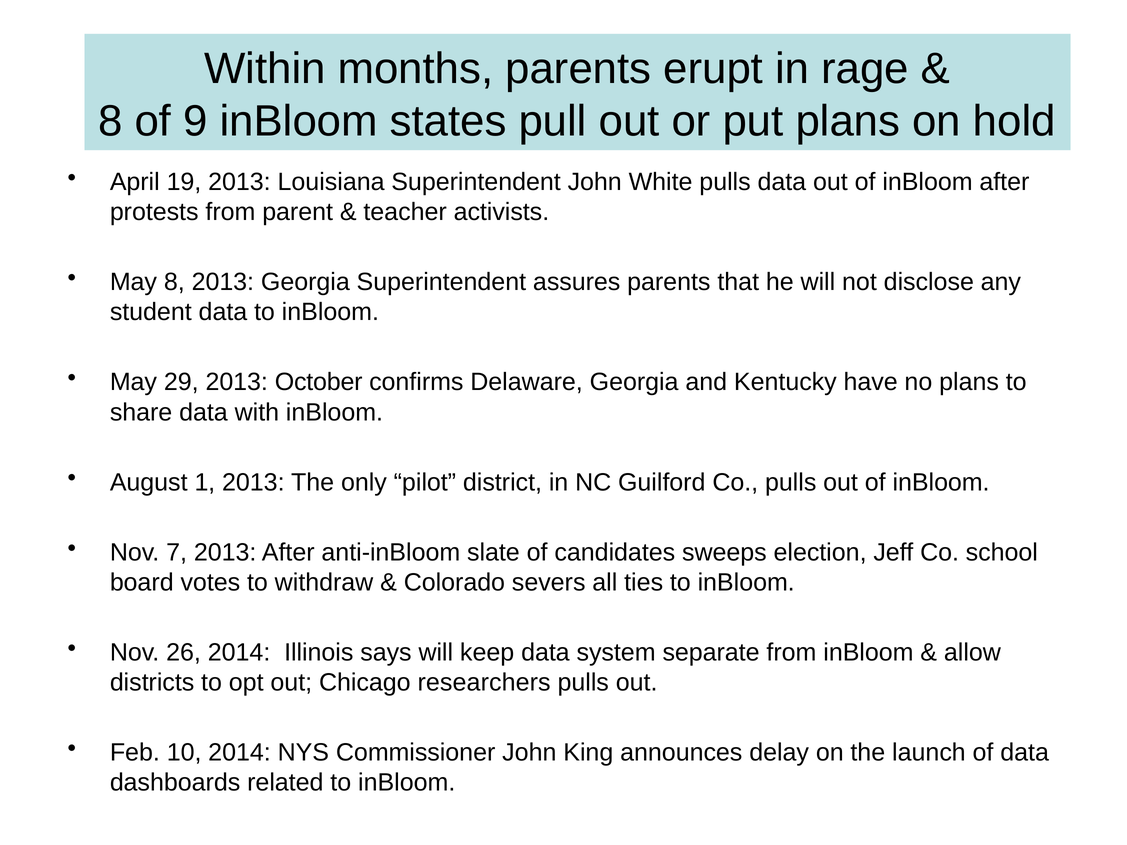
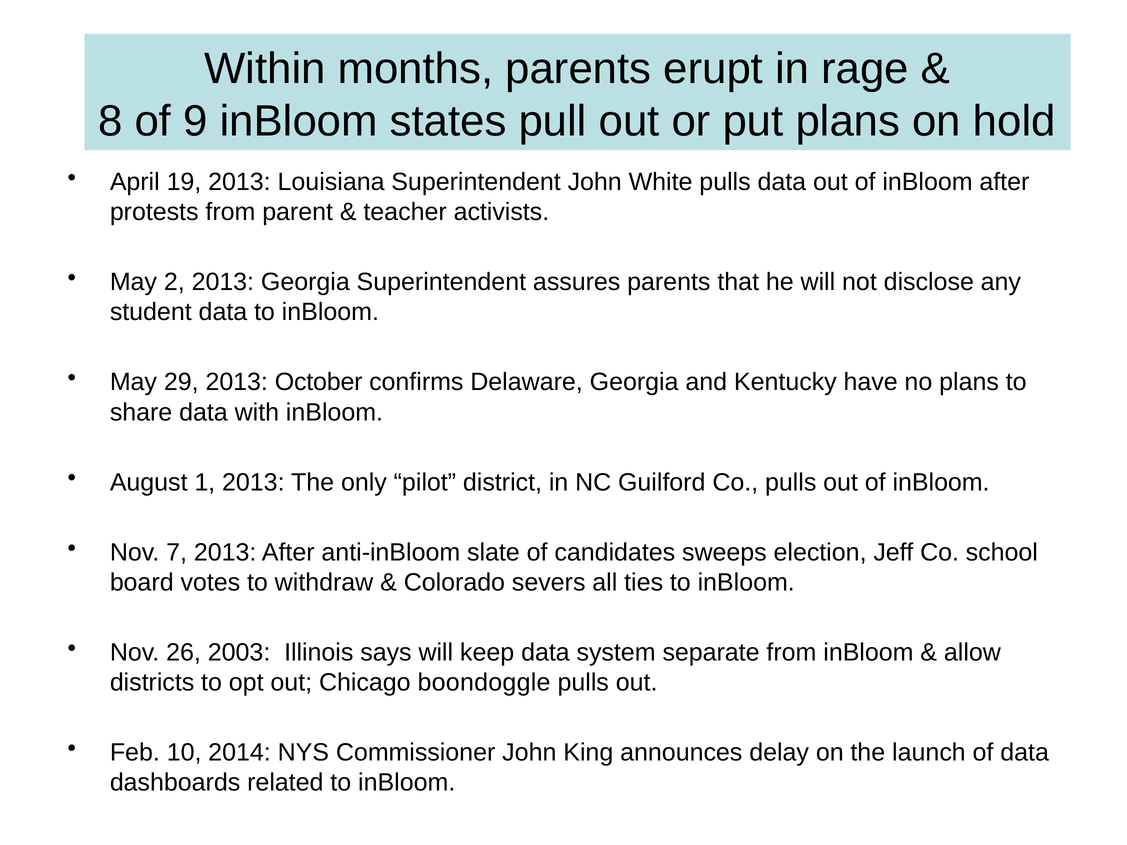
May 8: 8 -> 2
26 2014: 2014 -> 2003
researchers: researchers -> boondoggle
